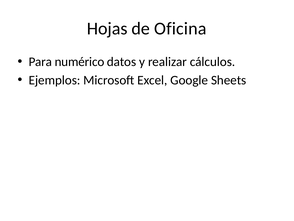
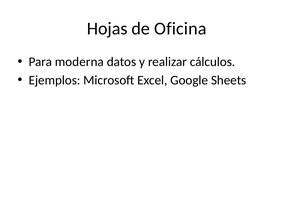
numérico: numérico -> moderna
